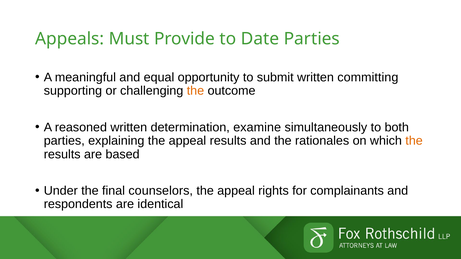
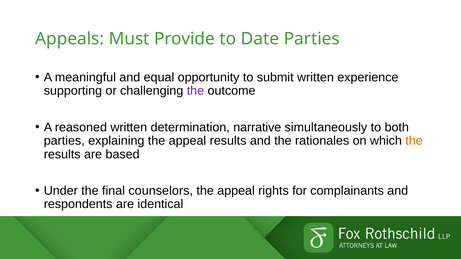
committing: committing -> experience
the at (195, 91) colour: orange -> purple
examine: examine -> narrative
